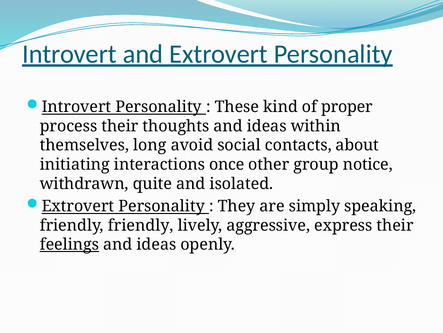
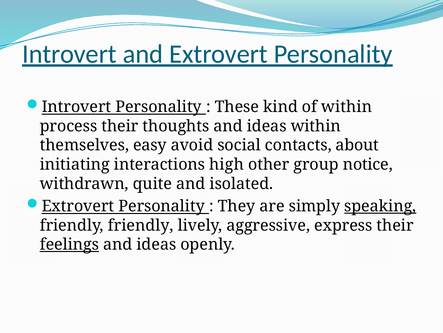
of proper: proper -> within
long: long -> easy
once: once -> high
speaking underline: none -> present
